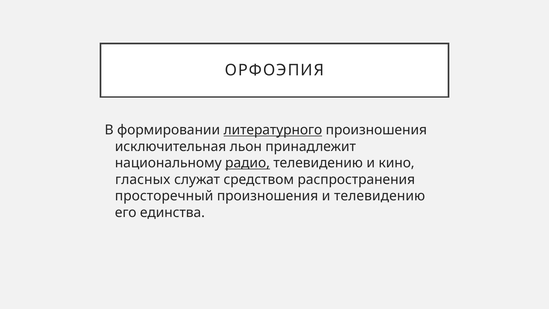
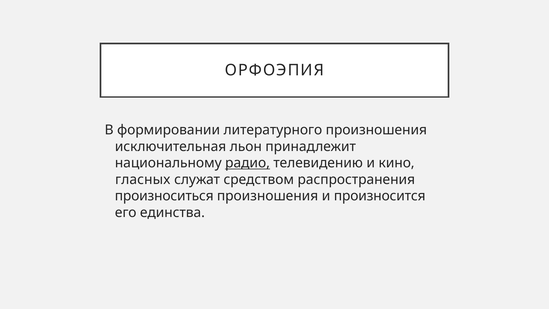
литературного underline: present -> none
просторечный: просторечный -> произноситься
и телевидению: телевидению -> произносится
